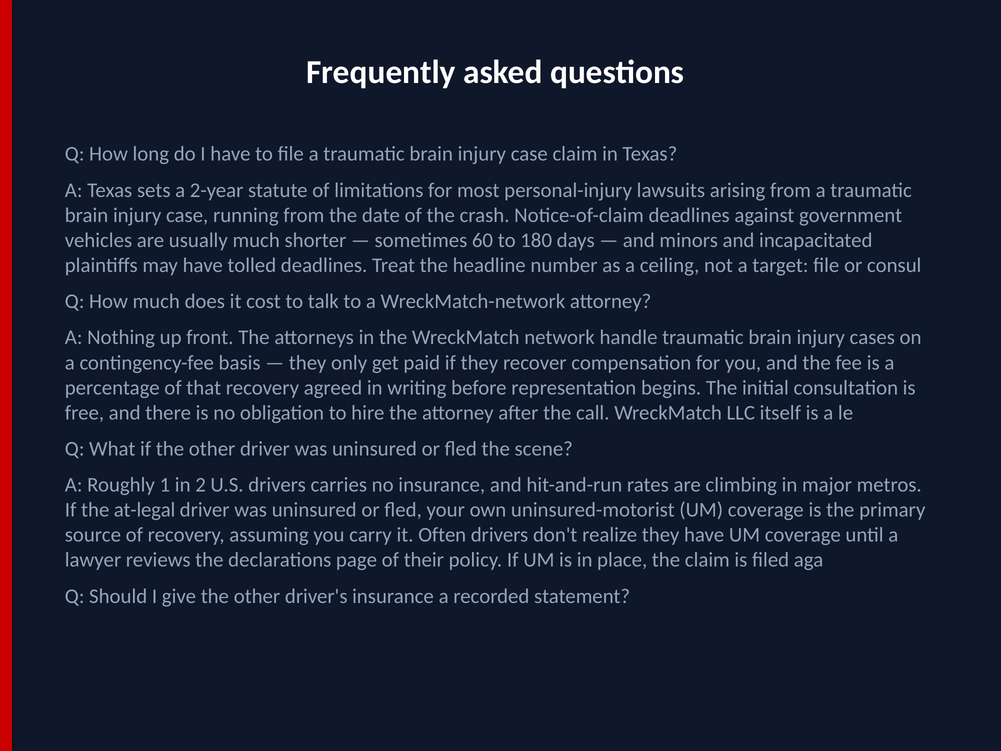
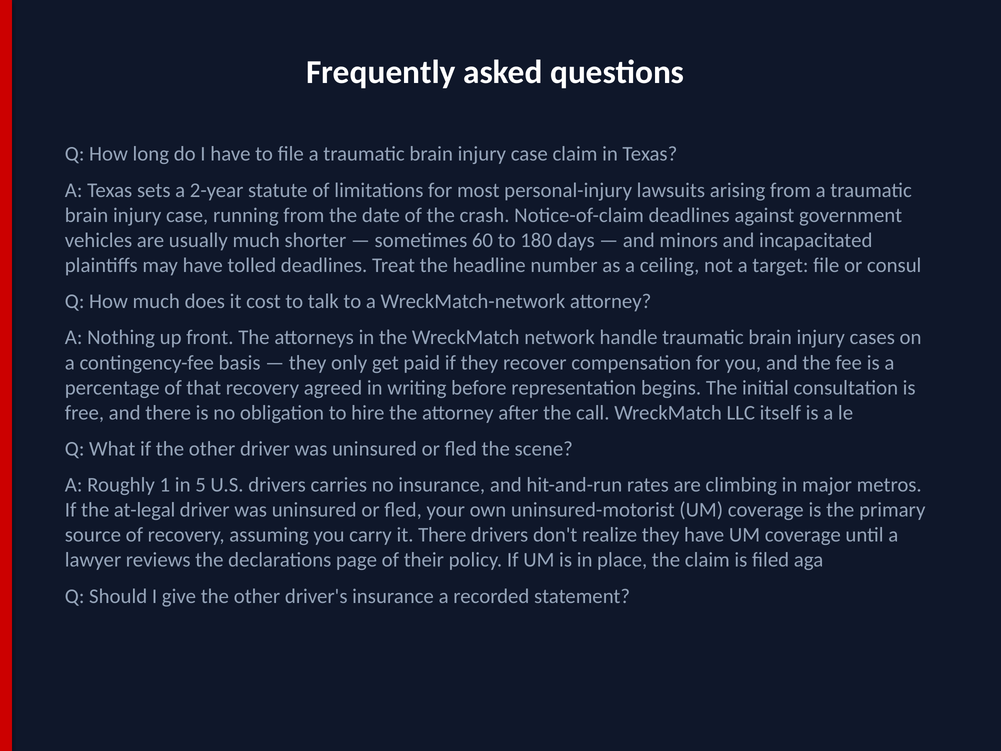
2: 2 -> 5
it Often: Often -> There
